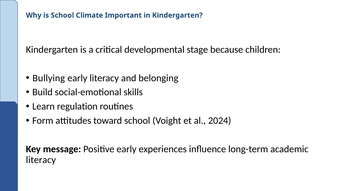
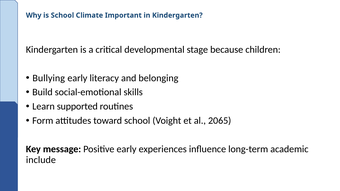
regulation: regulation -> supported
2024: 2024 -> 2065
literacy at (41, 160): literacy -> include
